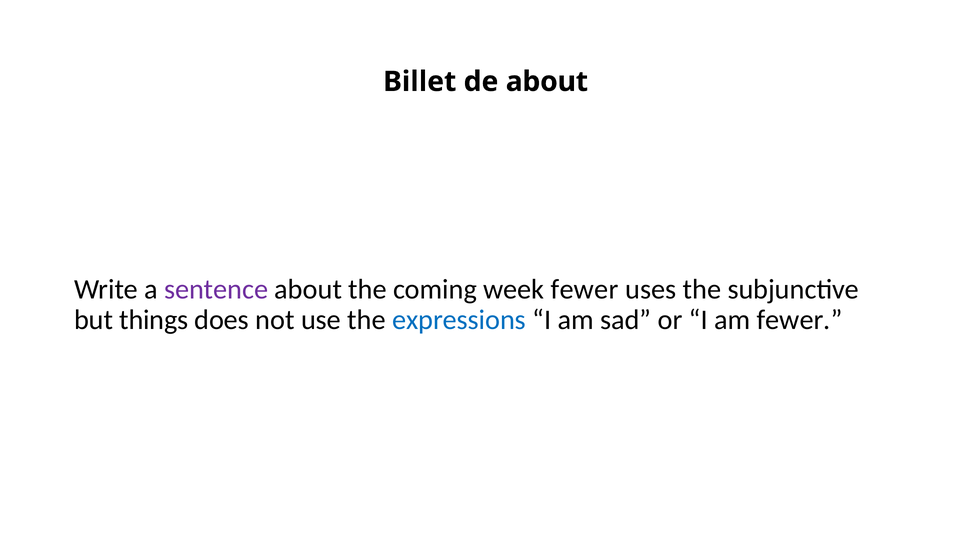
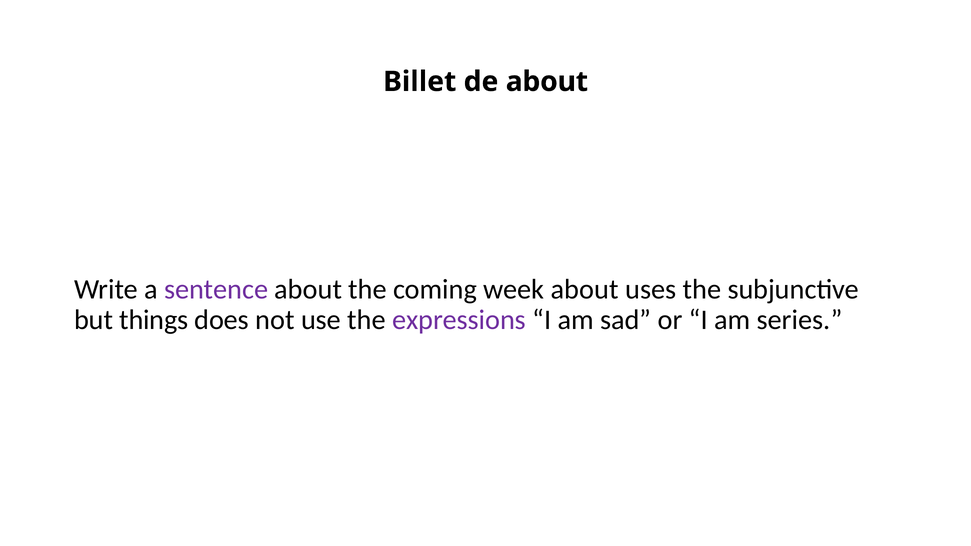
week fewer: fewer -> about
expressions colour: blue -> purple
am fewer: fewer -> series
